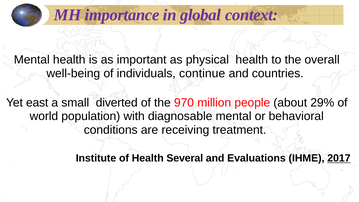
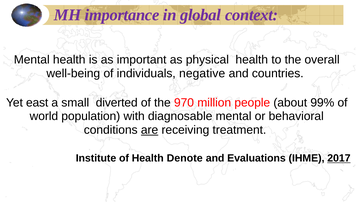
continue: continue -> negative
29%: 29% -> 99%
are underline: none -> present
Several: Several -> Denote
